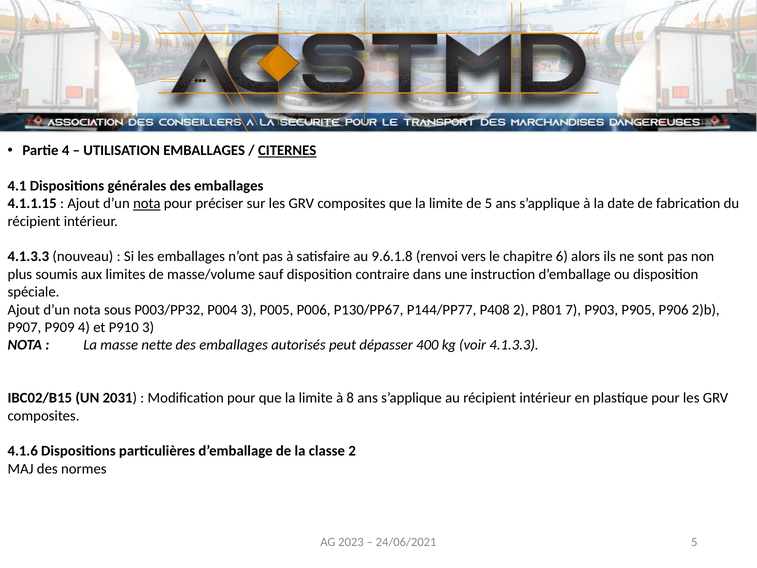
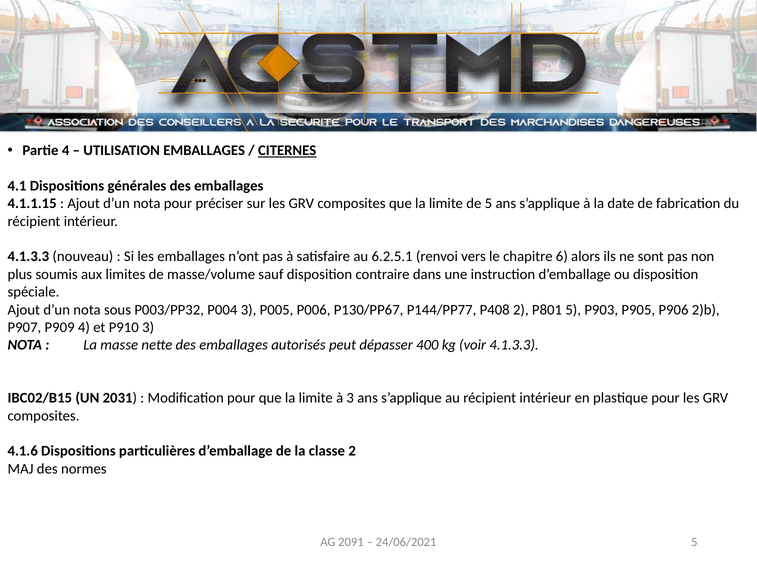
nota at (147, 203) underline: present -> none
9.6.1.8: 9.6.1.8 -> 6.2.5.1
P801 7: 7 -> 5
à 8: 8 -> 3
2023: 2023 -> 2091
